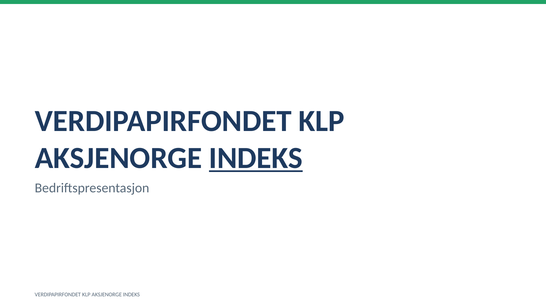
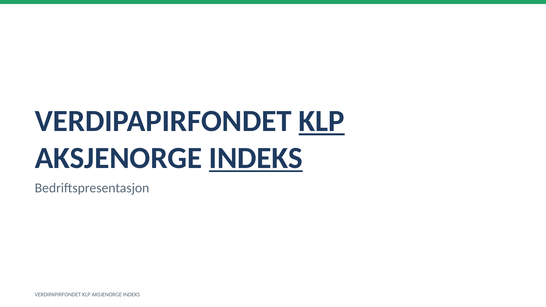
KLP at (322, 121) underline: none -> present
